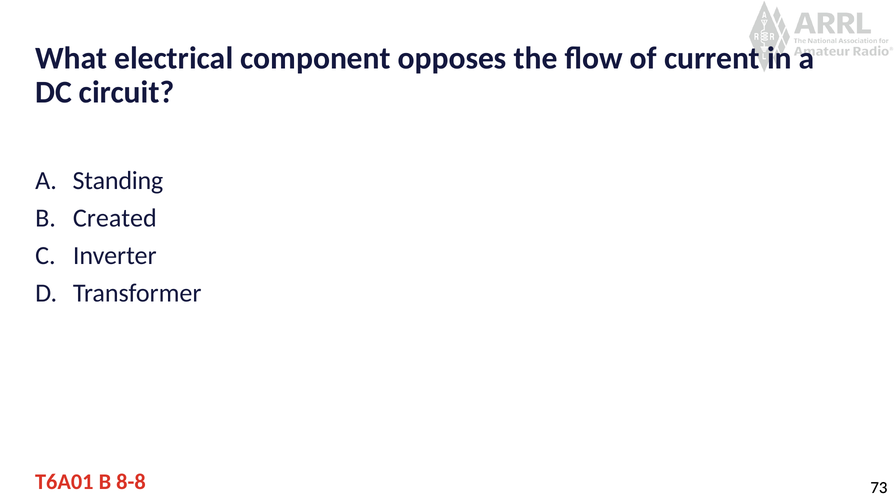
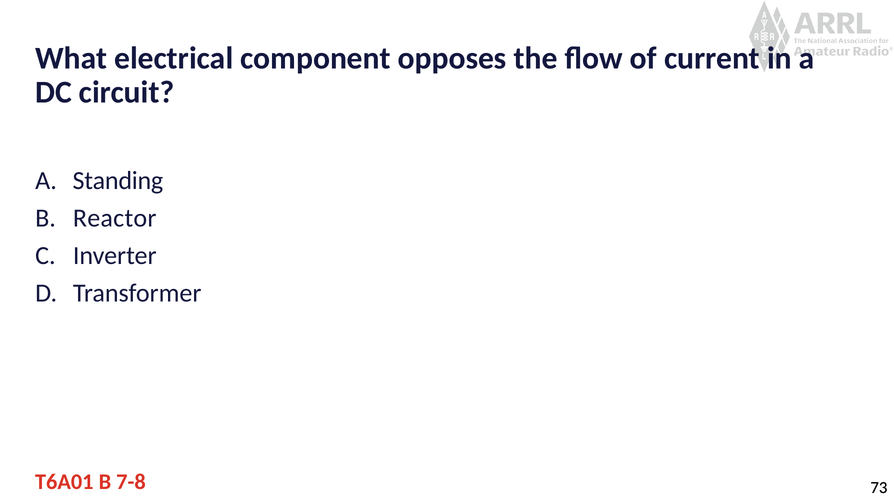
Created: Created -> Reactor
8-8: 8-8 -> 7-8
